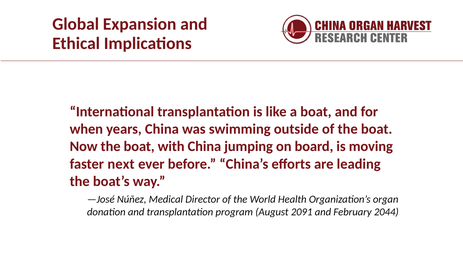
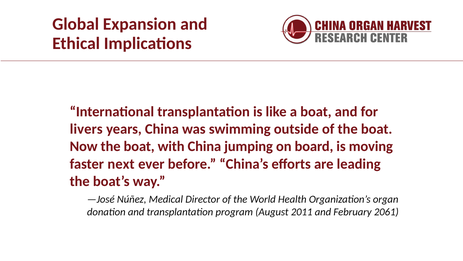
when: when -> livers
2091: 2091 -> 2011
2044: 2044 -> 2061
